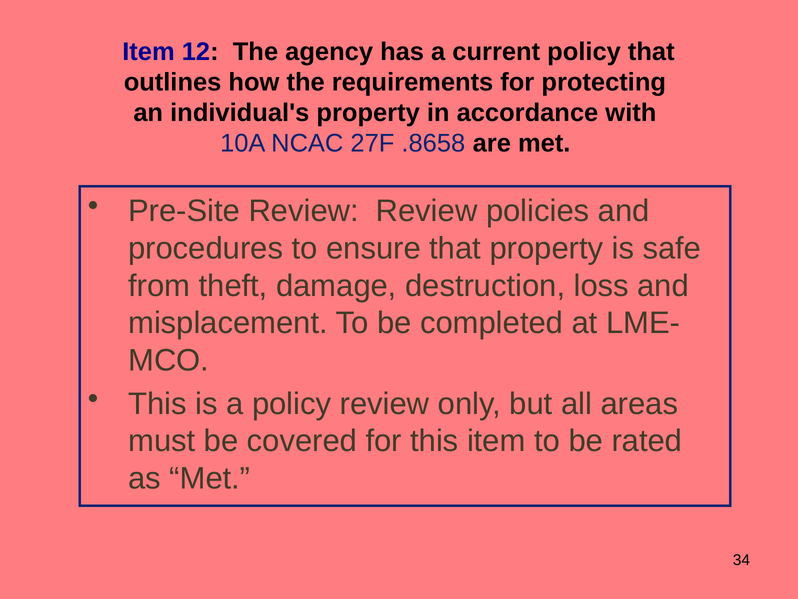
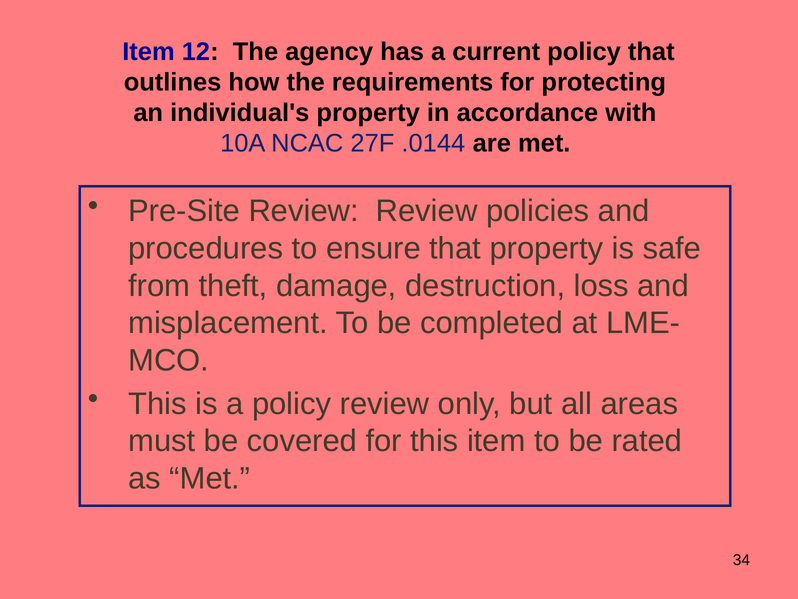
.8658: .8658 -> .0144
